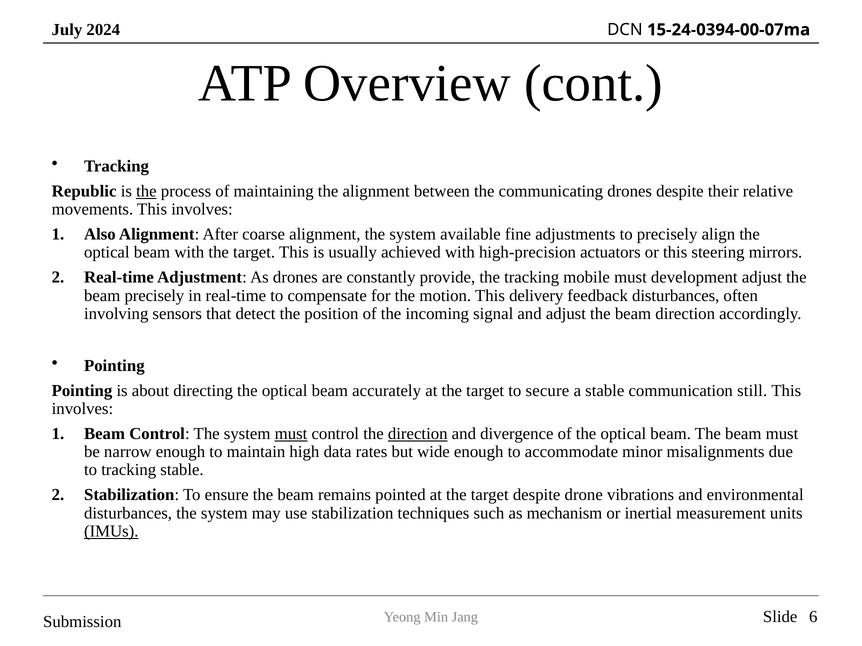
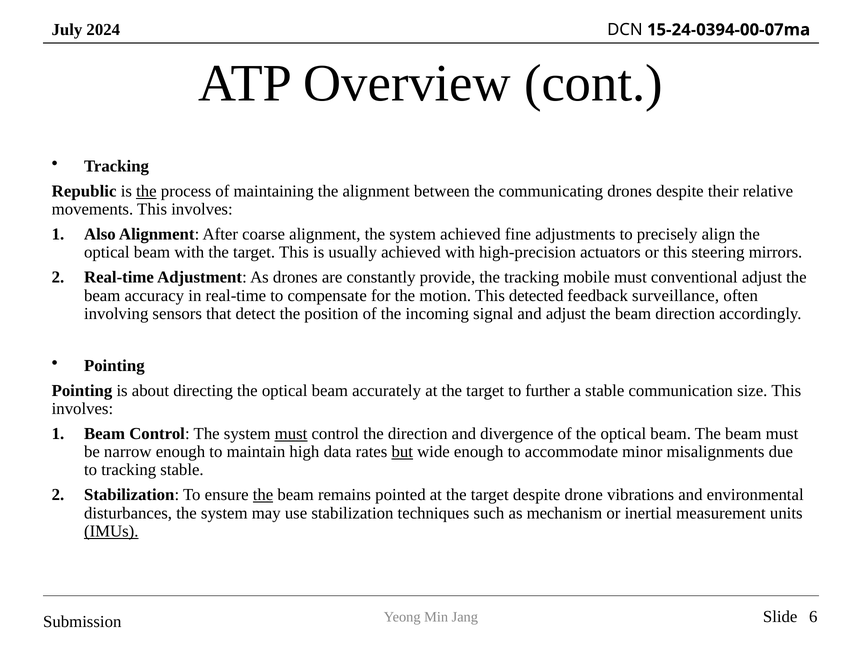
system available: available -> achieved
development: development -> conventional
beam precisely: precisely -> accuracy
delivery: delivery -> detected
feedback disturbances: disturbances -> surveillance
secure: secure -> further
still: still -> size
direction at (418, 434) underline: present -> none
but underline: none -> present
the at (263, 495) underline: none -> present
